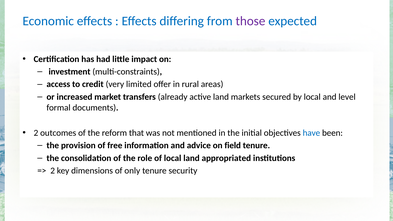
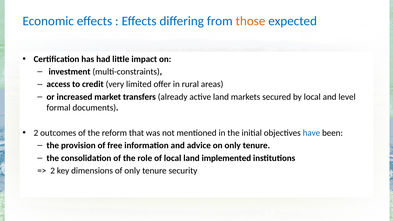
those colour: purple -> orange
on field: field -> only
appropriated: appropriated -> implemented
